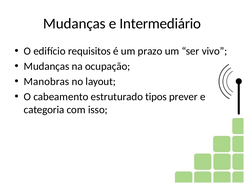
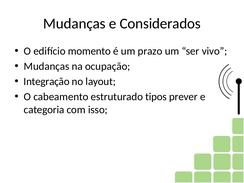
Intermediário: Intermediário -> Considerados
requisitos: requisitos -> momento
Manobras: Manobras -> Integração
